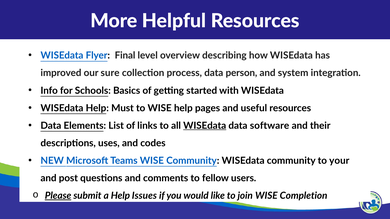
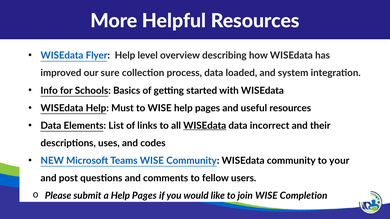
Flyer Final: Final -> Help
person: person -> loaded
software: software -> incorrect
Please underline: present -> none
a Help Issues: Issues -> Pages
